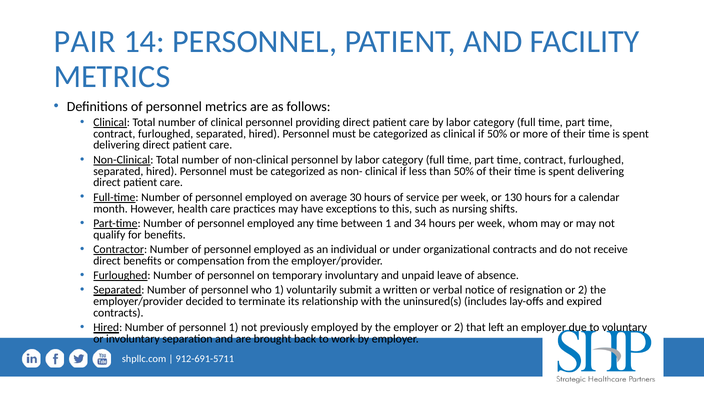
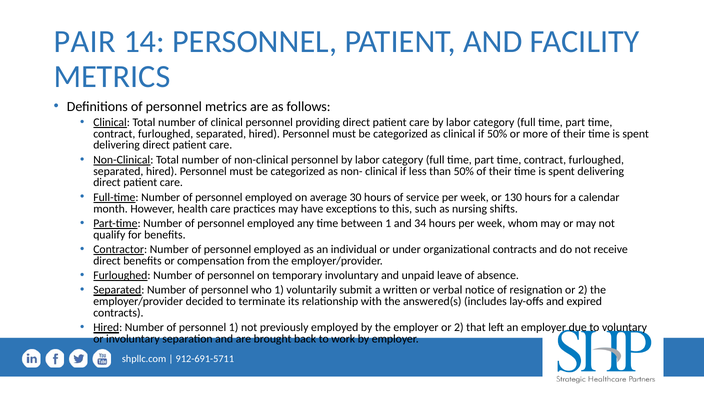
uninsured(s: uninsured(s -> answered(s
